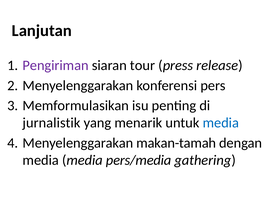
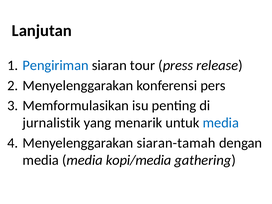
Pengiriman colour: purple -> blue
makan-tamah: makan-tamah -> siaran-tamah
pers/media: pers/media -> kopi/media
